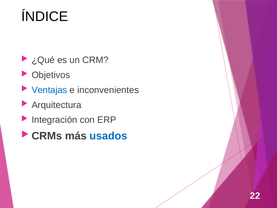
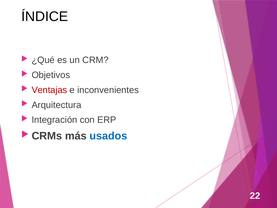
Ventajas colour: blue -> red
